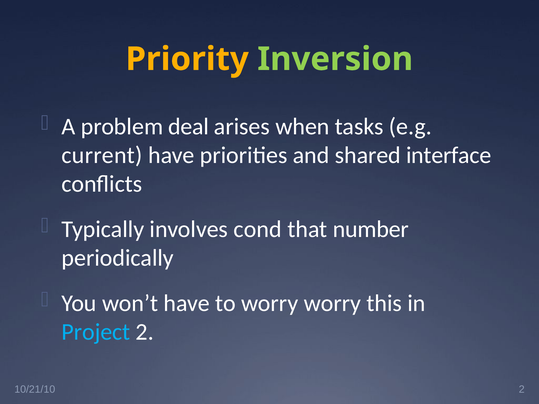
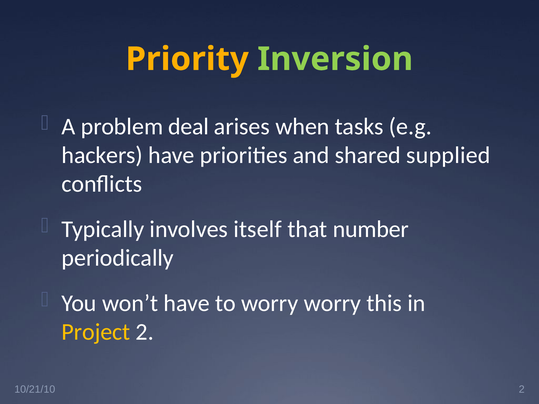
current: current -> hackers
interface: interface -> supplied
cond: cond -> itself
Project colour: light blue -> yellow
